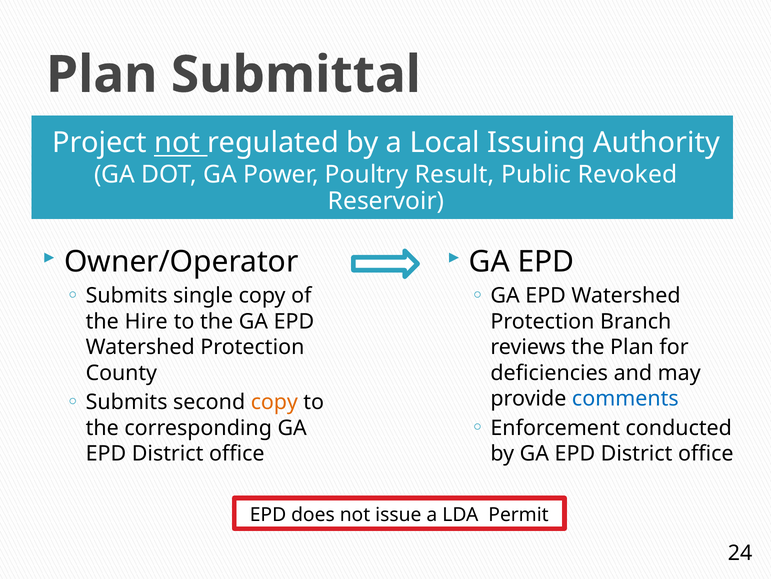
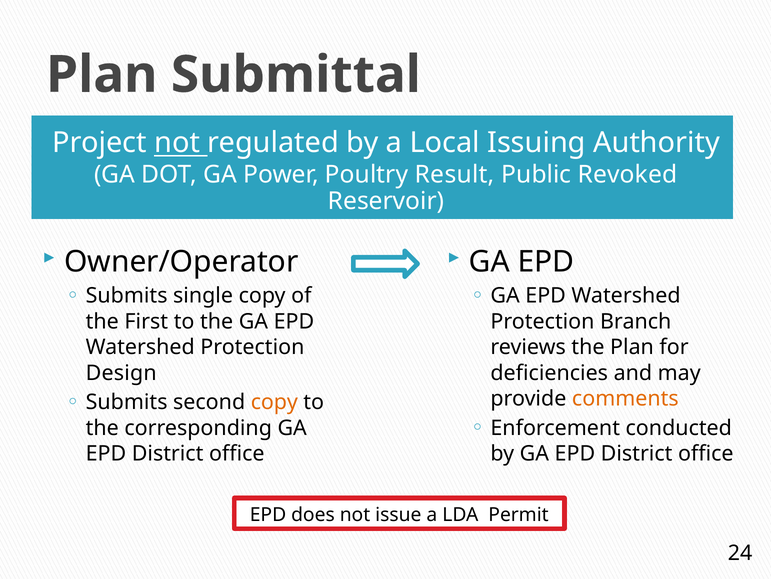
Hire: Hire -> First
County: County -> Design
comments colour: blue -> orange
